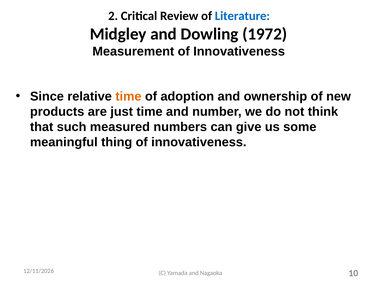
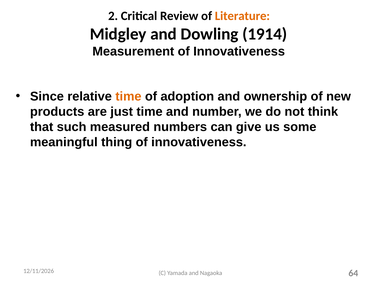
Literature colour: blue -> orange
1972: 1972 -> 1914
10: 10 -> 64
